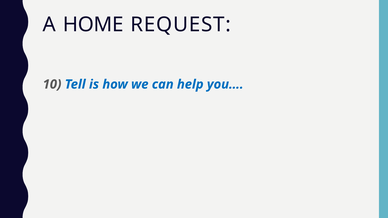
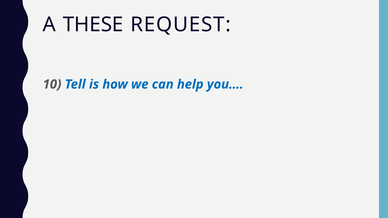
HOME: HOME -> THESE
